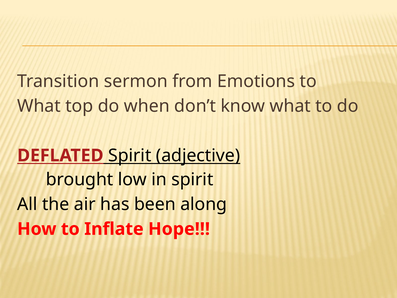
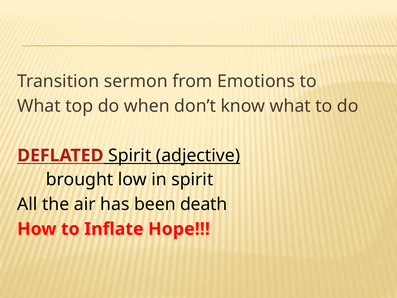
along: along -> death
